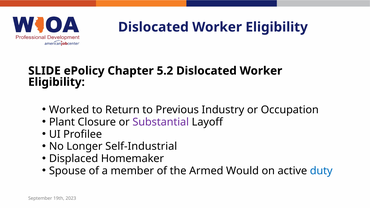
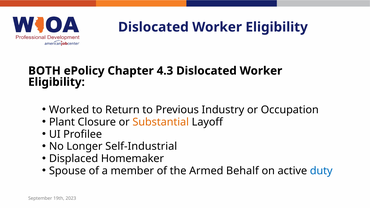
SLIDE: SLIDE -> BOTH
5.2: 5.2 -> 4.3
Substantial colour: purple -> orange
Would: Would -> Behalf
